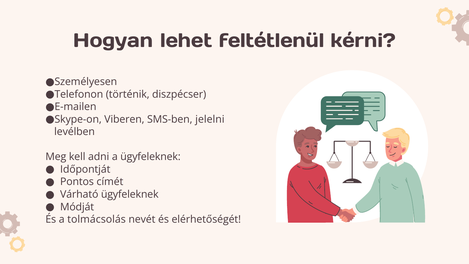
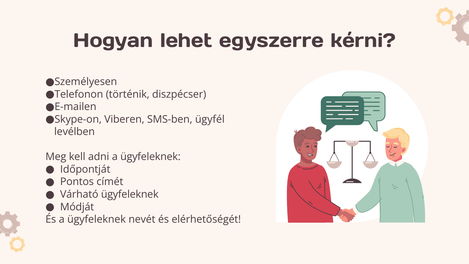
feltétlenül: feltétlenül -> egyszerre
jelelni: jelelni -> ügyfél
És a tolmácsolás: tolmácsolás -> ügyfeleknek
